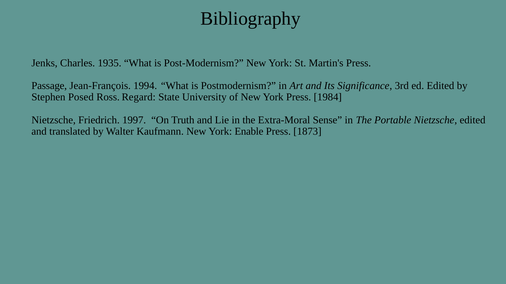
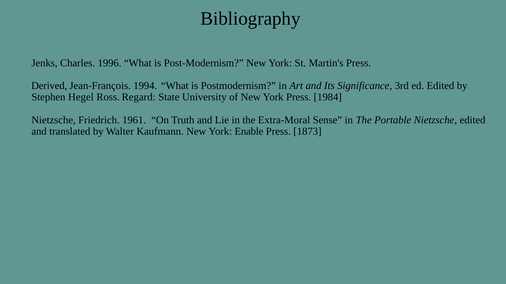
1935: 1935 -> 1996
Passage: Passage -> Derived
Posed: Posed -> Hegel
1997: 1997 -> 1961
